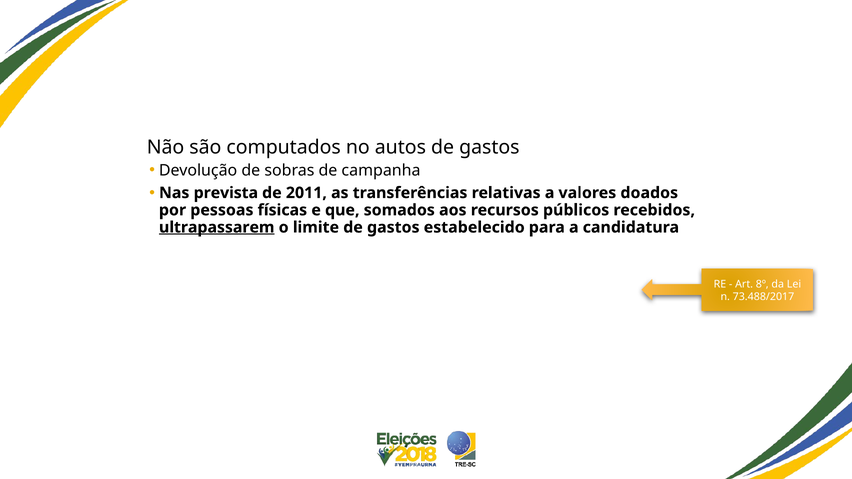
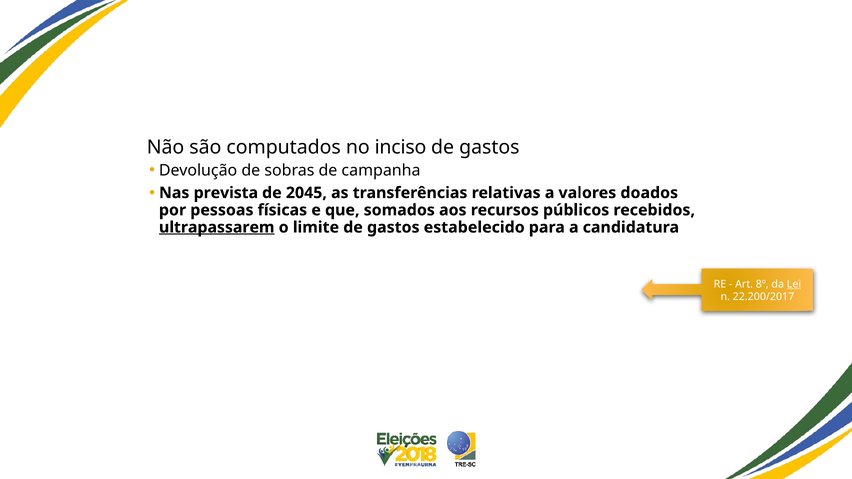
autos: autos -> inciso
2011: 2011 -> 2045
Lei underline: none -> present
73.488/2017: 73.488/2017 -> 22.200/2017
